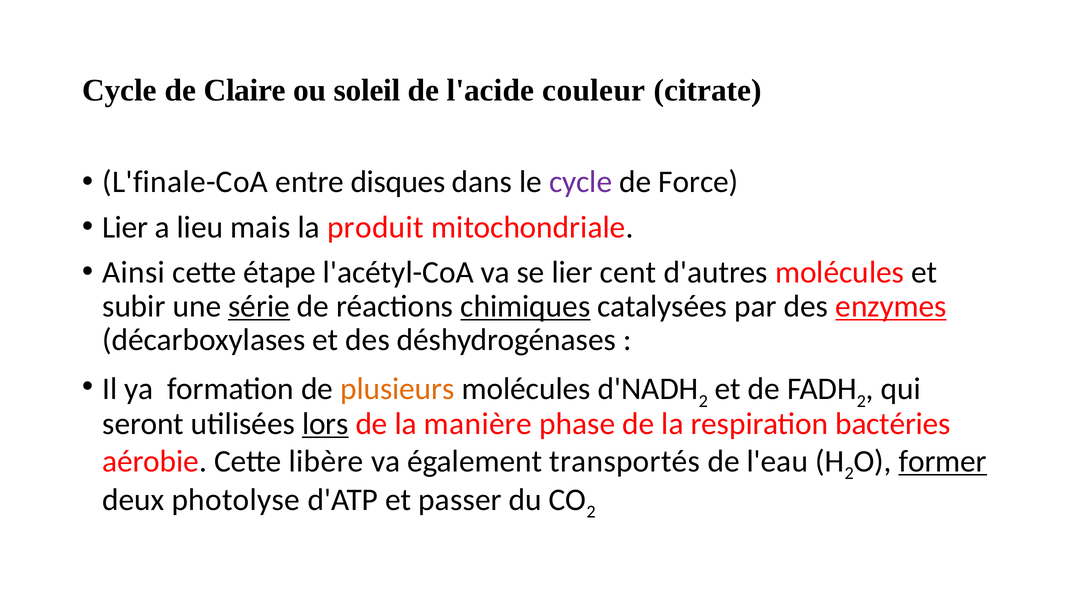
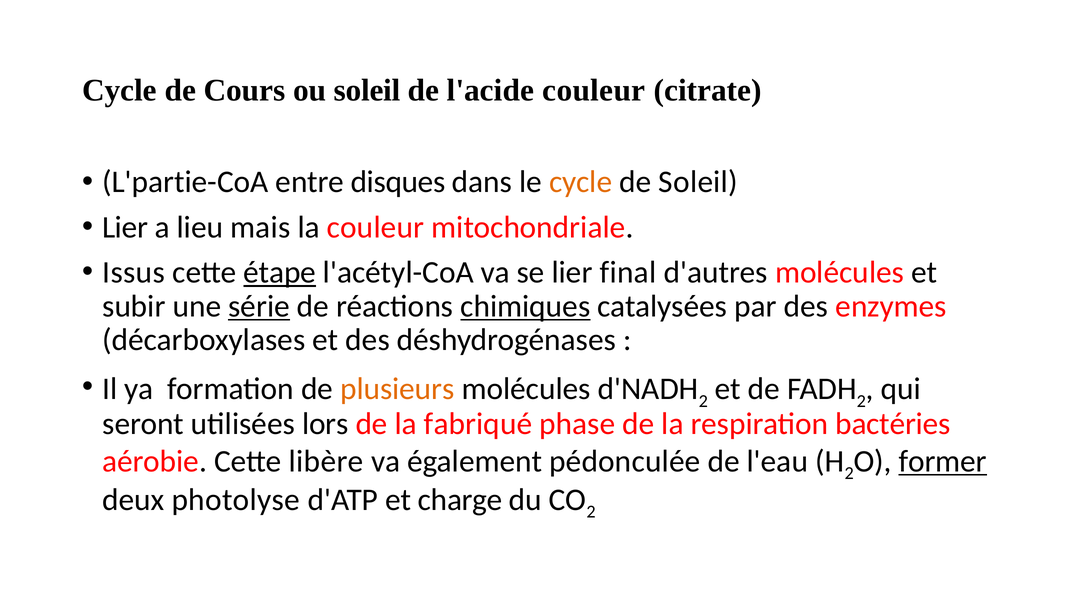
Claire: Claire -> Cours
L'finale-CoA: L'finale-CoA -> L'partie-CoA
cycle at (581, 182) colour: purple -> orange
de Force: Force -> Soleil
la produit: produit -> couleur
Ainsi: Ainsi -> Issus
étape underline: none -> present
cent: cent -> final
enzymes underline: present -> none
lors underline: present -> none
manière: manière -> fabriqué
transportés: transportés -> pédonculée
passer: passer -> charge
